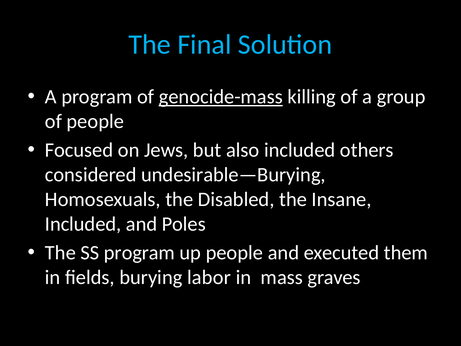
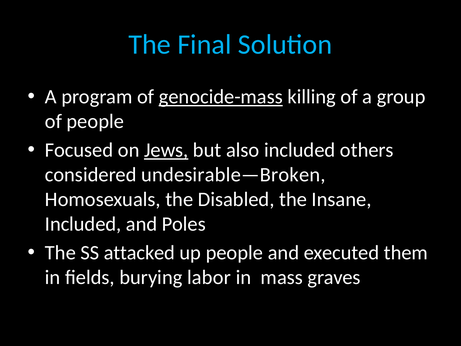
Jews underline: none -> present
undesirable—Burying: undesirable—Burying -> undesirable—Broken
SS program: program -> attacked
